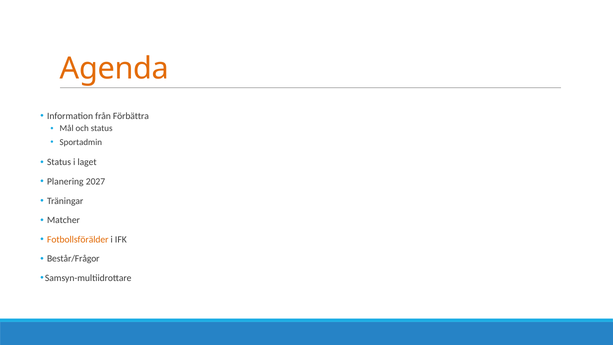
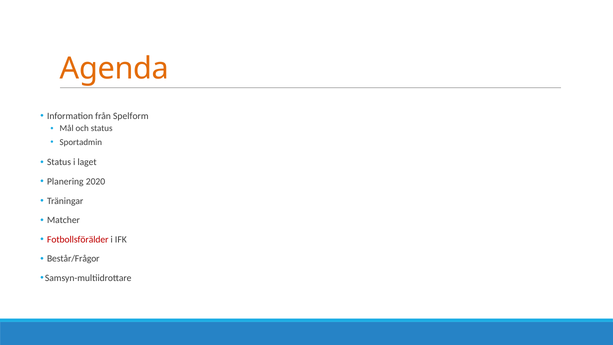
Förbättra: Förbättra -> Spelform
2027: 2027 -> 2020
Fotbollsförälder colour: orange -> red
